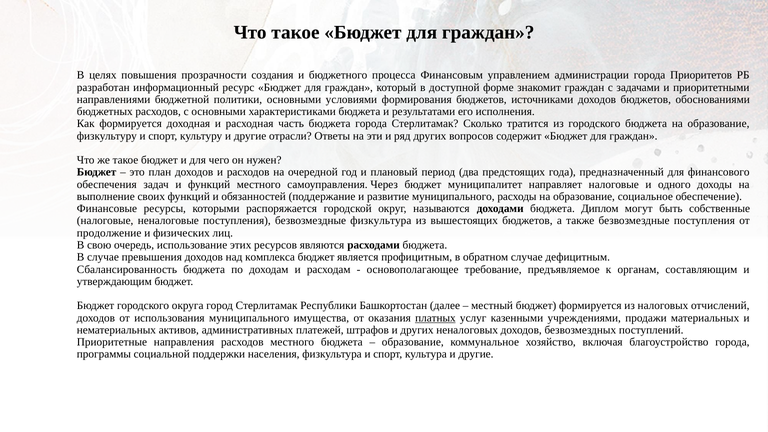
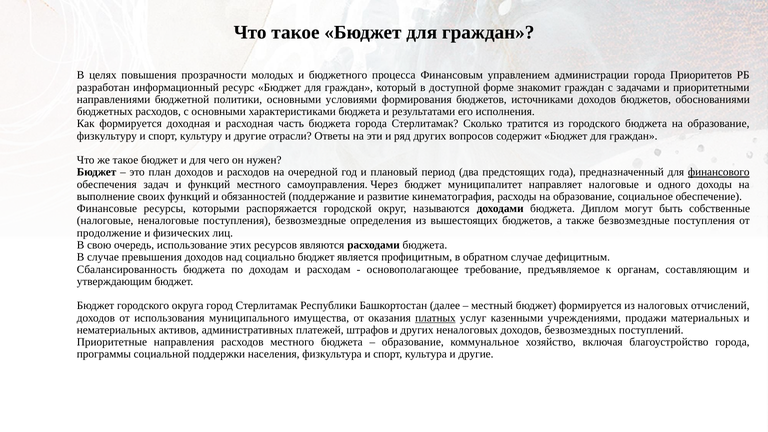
создания: создания -> молодых
финансового underline: none -> present
развитие муниципального: муниципального -> кинематография
безвозмездные физкультура: физкультура -> определения
комплекса: комплекса -> социально
